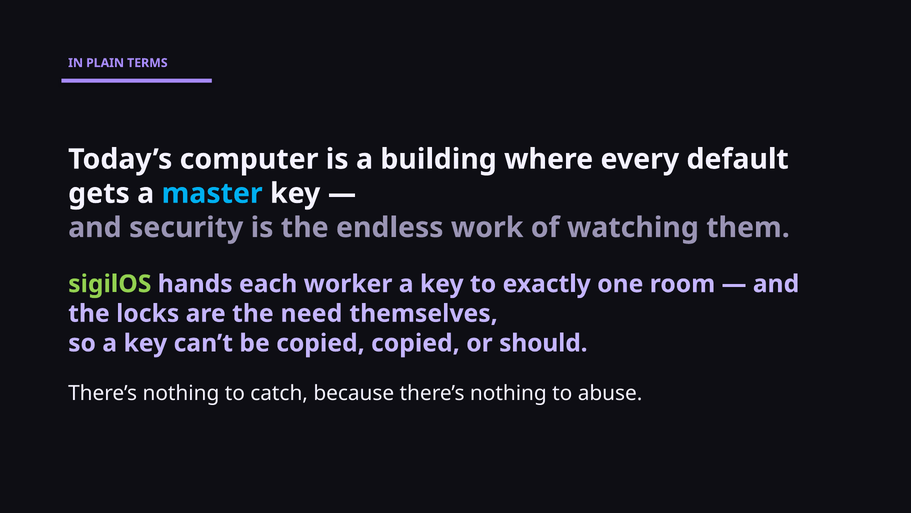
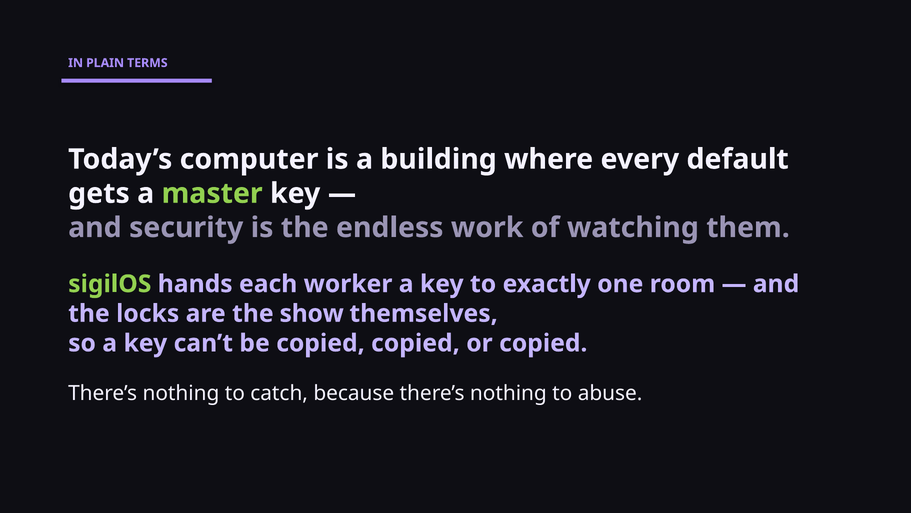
master colour: light blue -> light green
need: need -> show
or should: should -> copied
